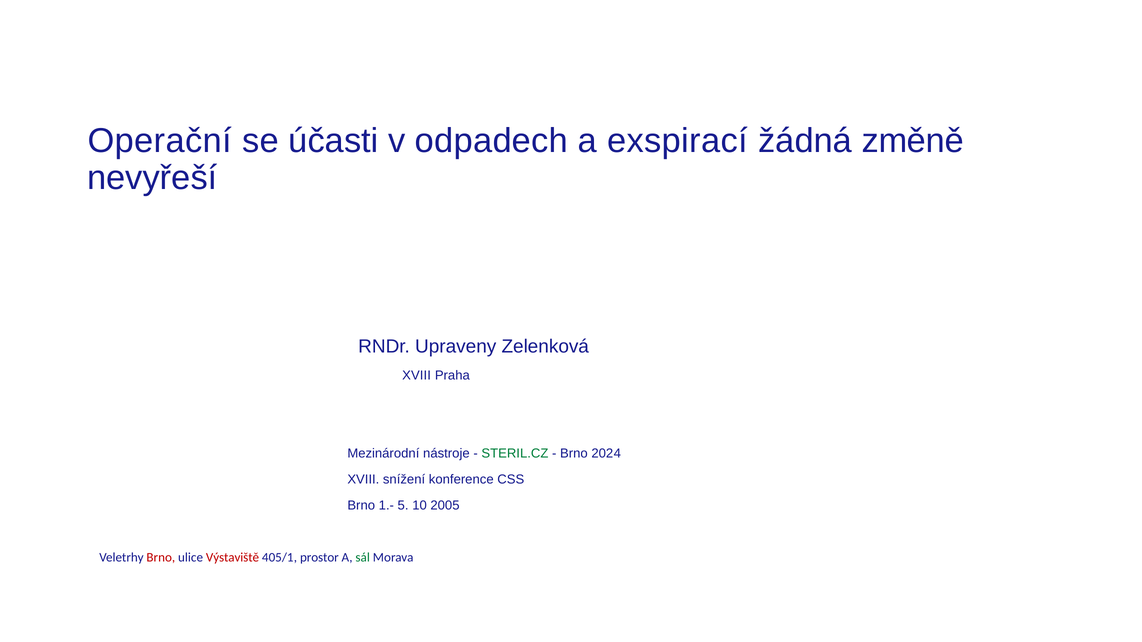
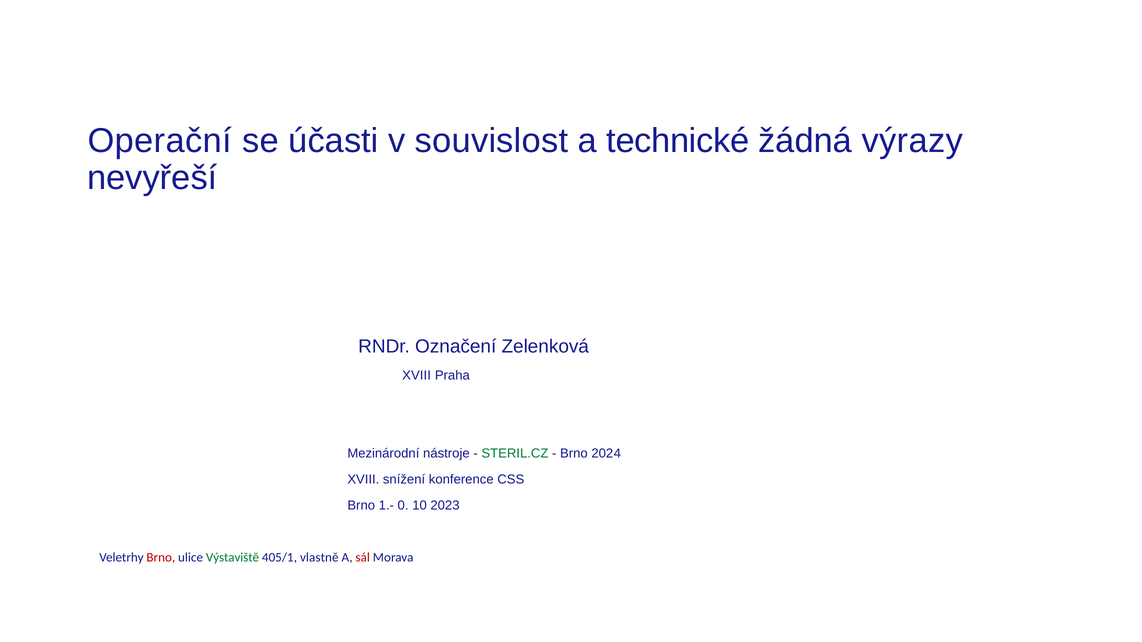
odpadech: odpadech -> souvislost
exspirací: exspirací -> technické
změně: změně -> výrazy
Upraveny: Upraveny -> Označení
5: 5 -> 0
2005: 2005 -> 2023
Výstaviště colour: red -> green
prostor: prostor -> vlastně
sál colour: green -> red
